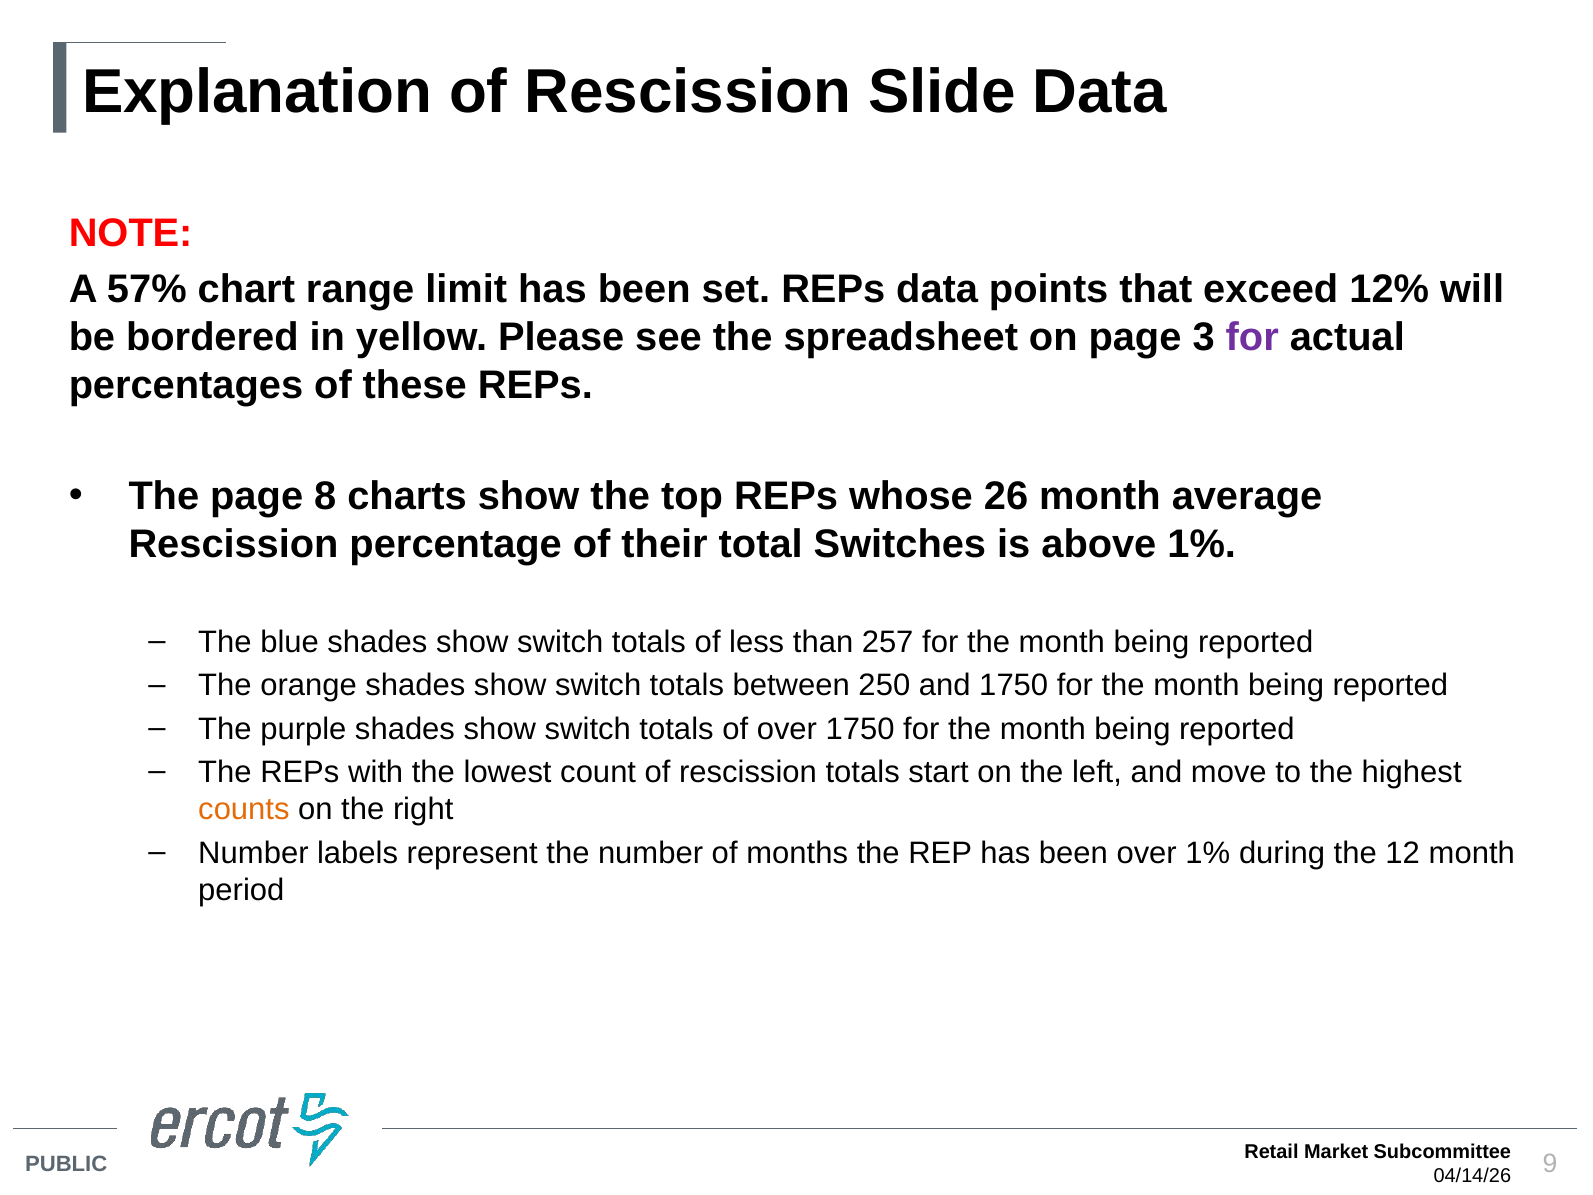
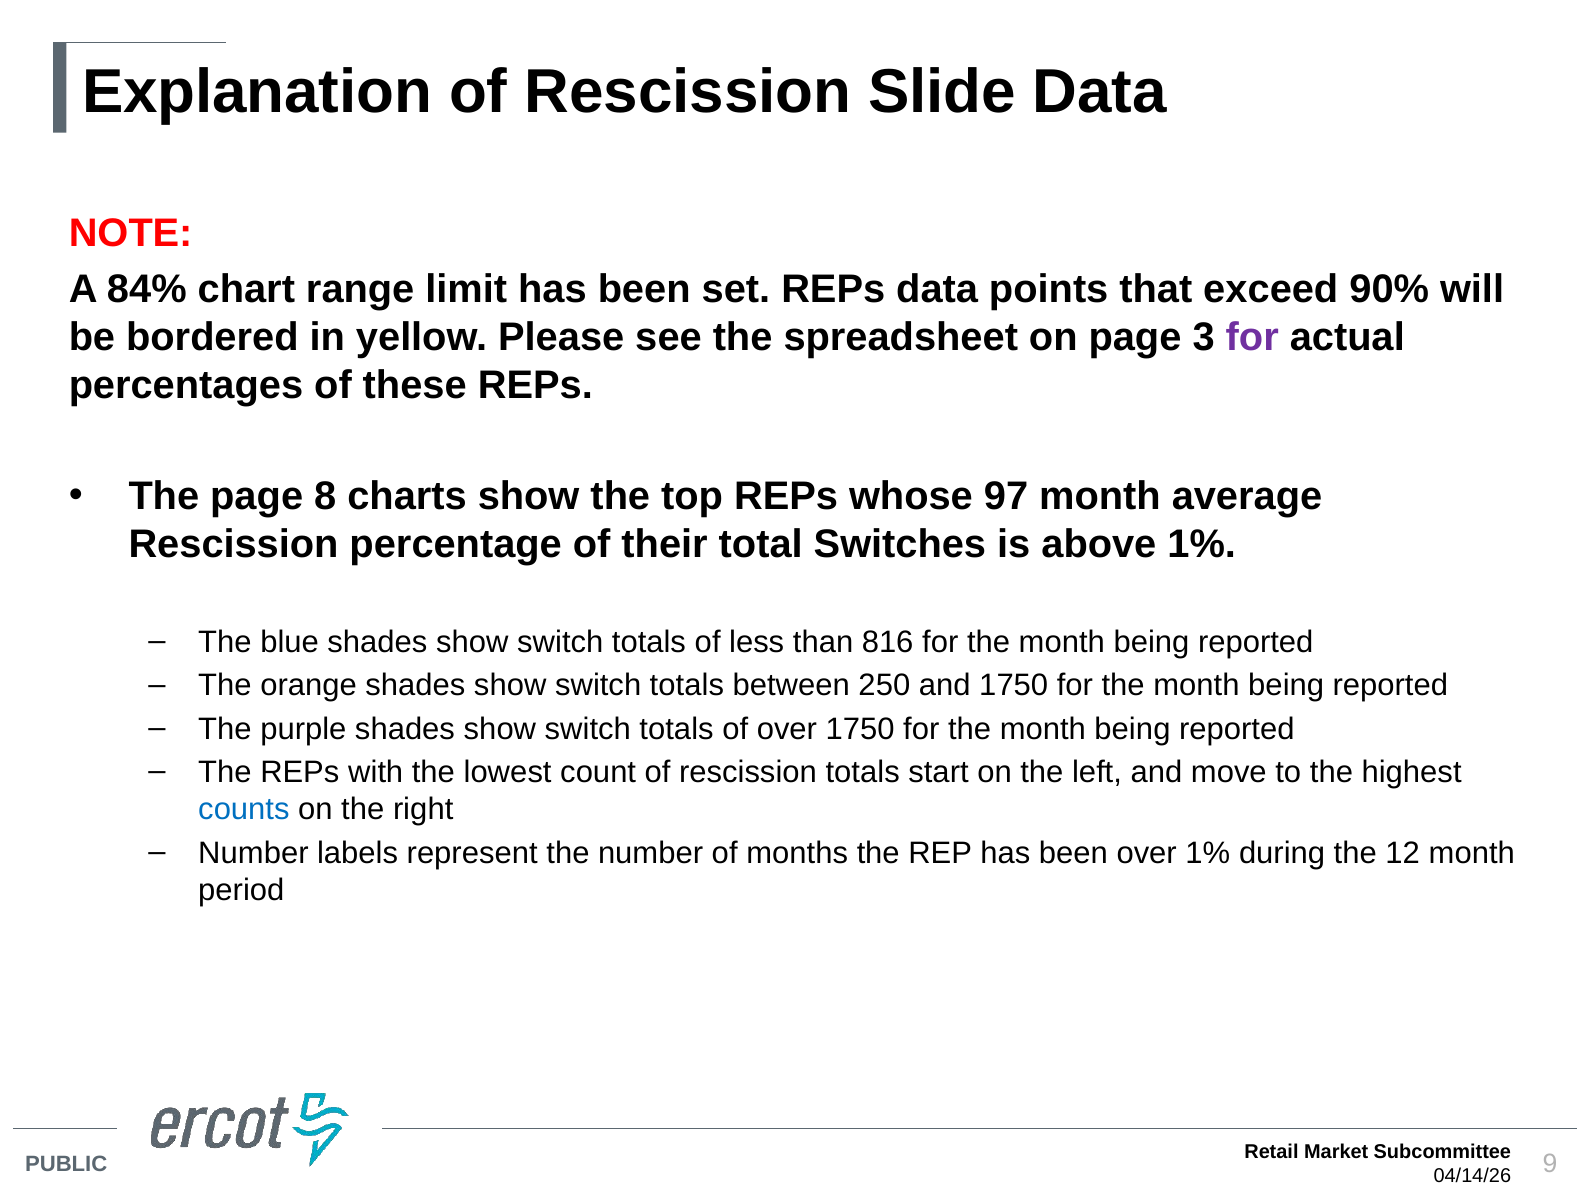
57%: 57% -> 84%
12%: 12% -> 90%
26: 26 -> 97
257: 257 -> 816
counts colour: orange -> blue
